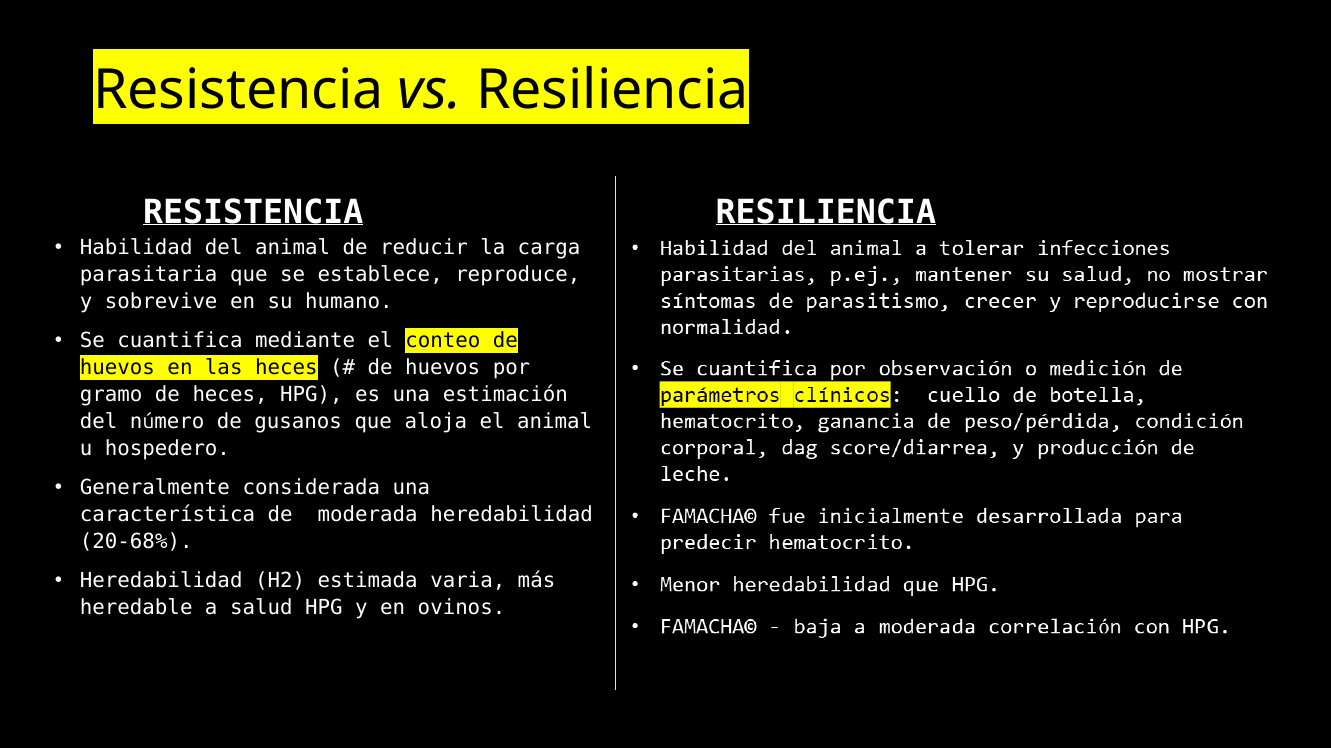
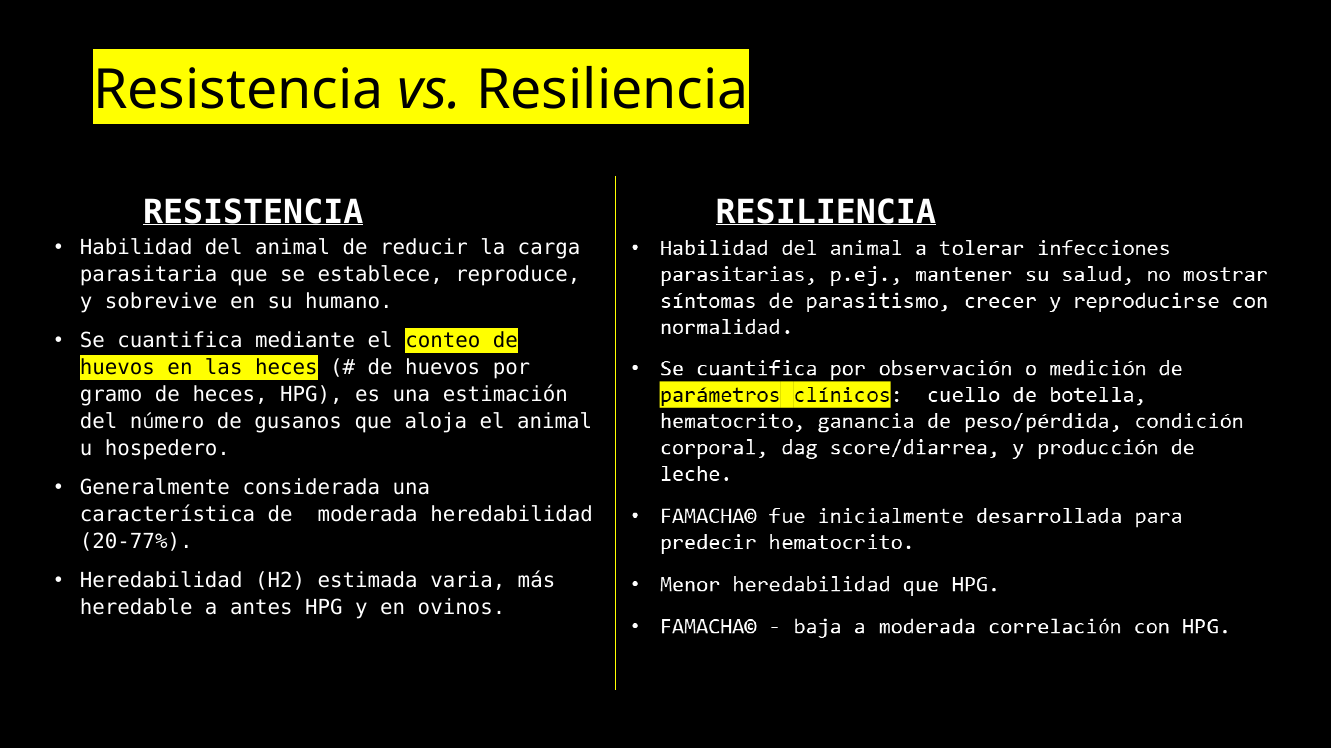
20-68%: 20-68% -> 20-77%
salud: salud -> antes
